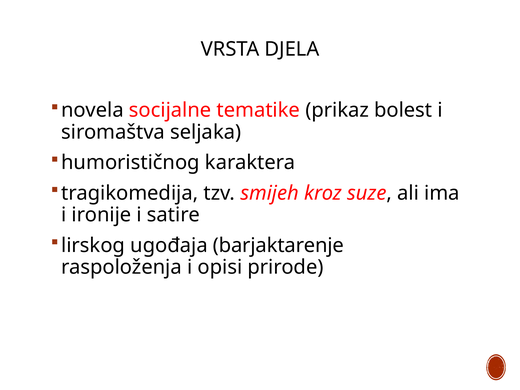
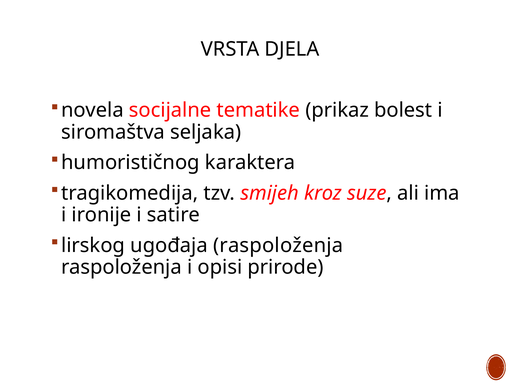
ugođaja barjaktarenje: barjaktarenje -> raspoloženja
